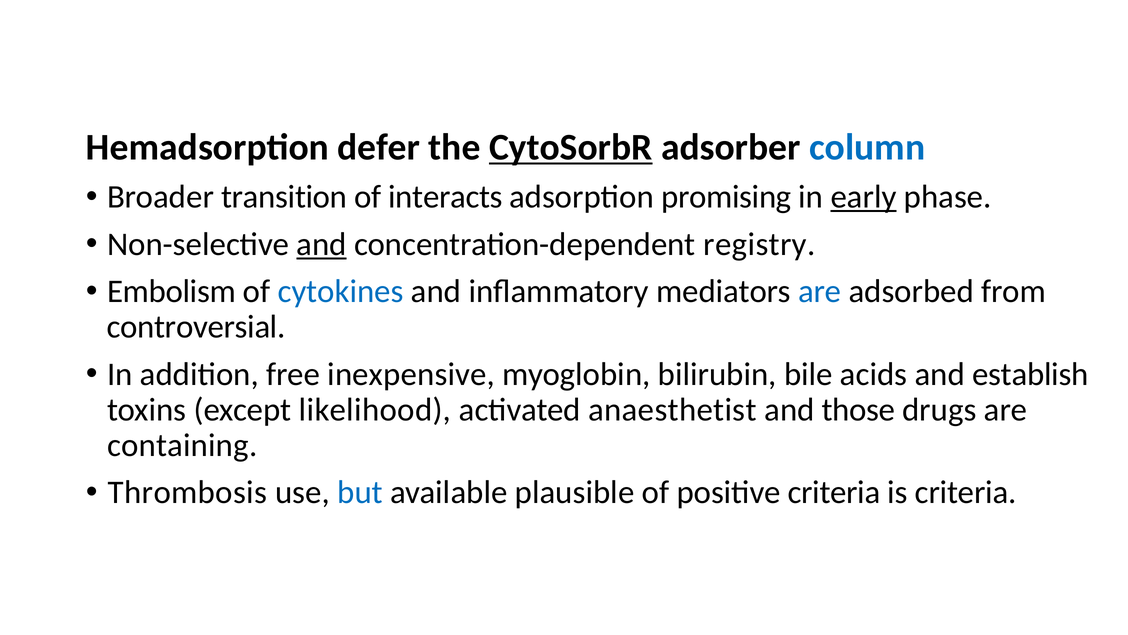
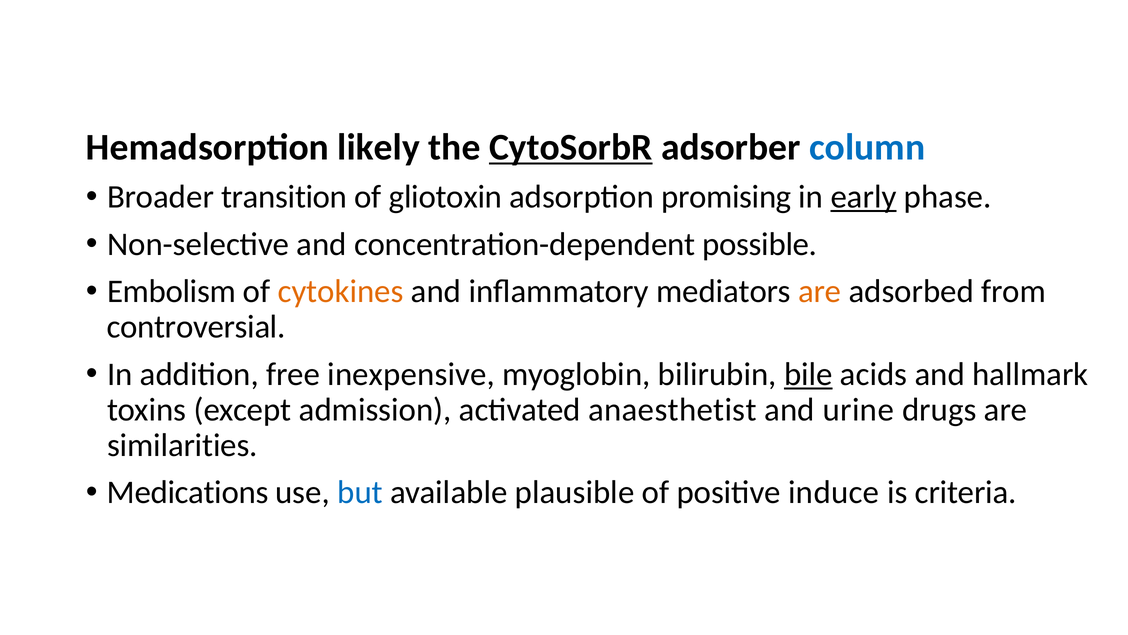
defer: defer -> likely
interacts: interacts -> gliotoxin
and at (322, 244) underline: present -> none
registry: registry -> possible
cytokines colour: blue -> orange
are at (820, 291) colour: blue -> orange
bile underline: none -> present
establish: establish -> hallmark
likelihood: likelihood -> admission
those: those -> urine
containing: containing -> similarities
Thrombosis: Thrombosis -> Medications
positive criteria: criteria -> induce
